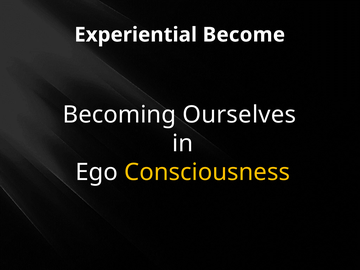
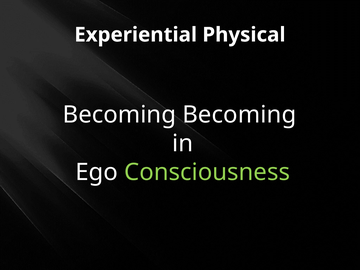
Become: Become -> Physical
Becoming Ourselves: Ourselves -> Becoming
Consciousness colour: yellow -> light green
